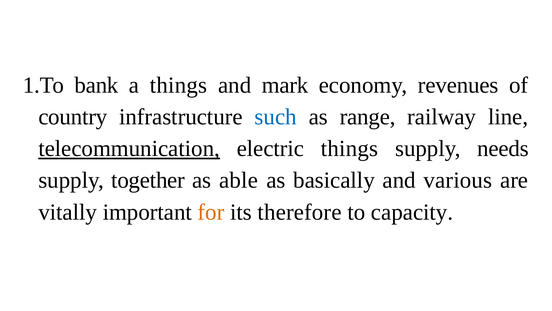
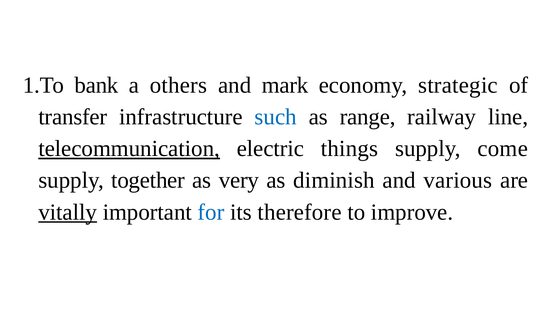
a things: things -> others
revenues: revenues -> strategic
country: country -> transfer
needs: needs -> come
able: able -> very
basically: basically -> diminish
vitally underline: none -> present
for colour: orange -> blue
capacity: capacity -> improve
